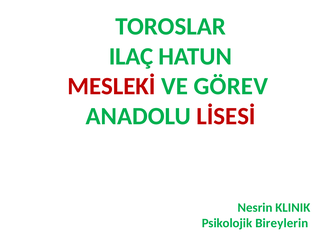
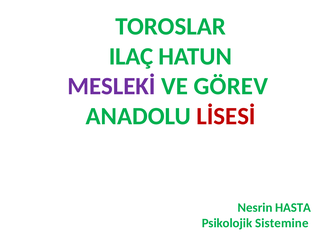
MESLEKİ colour: red -> purple
KLINIK: KLINIK -> HASTA
Bireylerin: Bireylerin -> Sistemine
